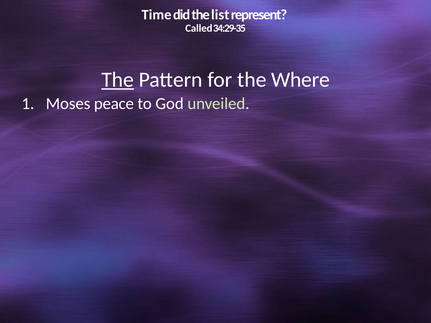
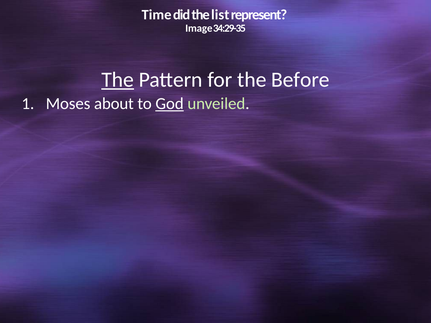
Called: Called -> Image
Where: Where -> Before
peace: peace -> about
God underline: none -> present
